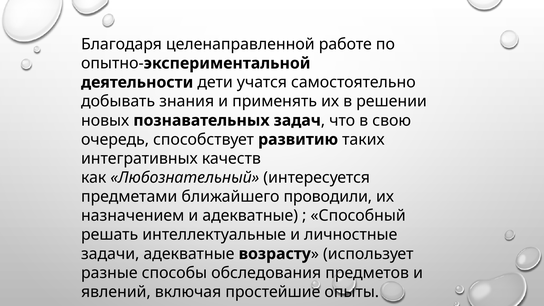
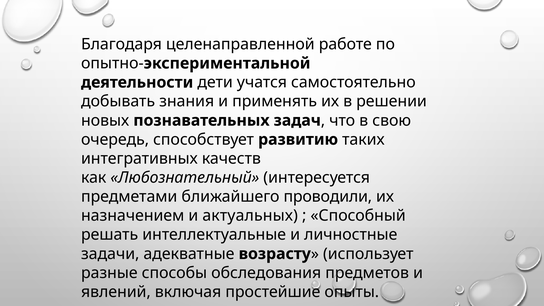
и адекватные: адекватные -> актуальных
